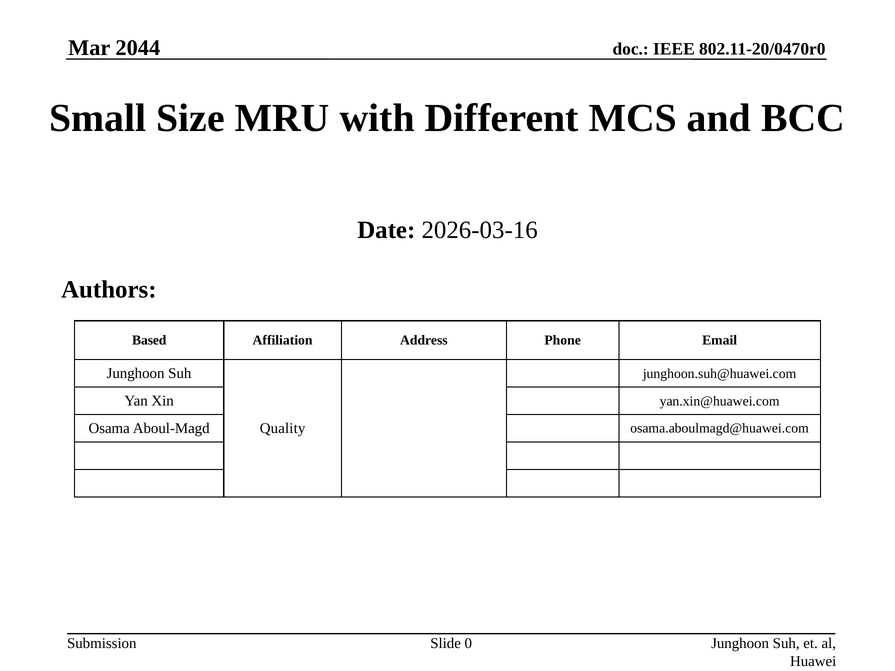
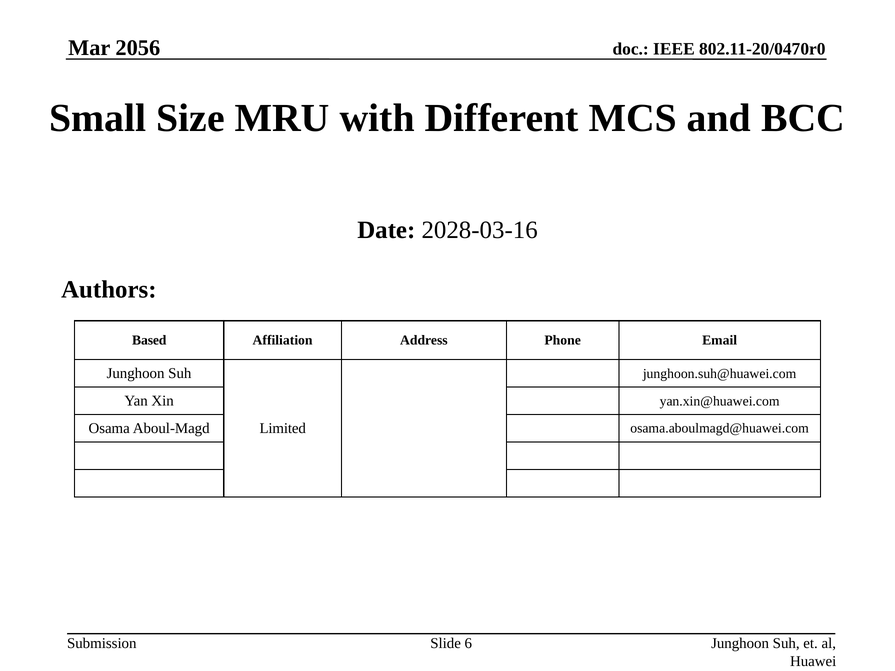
2044: 2044 -> 2056
2026-03-16: 2026-03-16 -> 2028-03-16
Quality: Quality -> Limited
0: 0 -> 6
